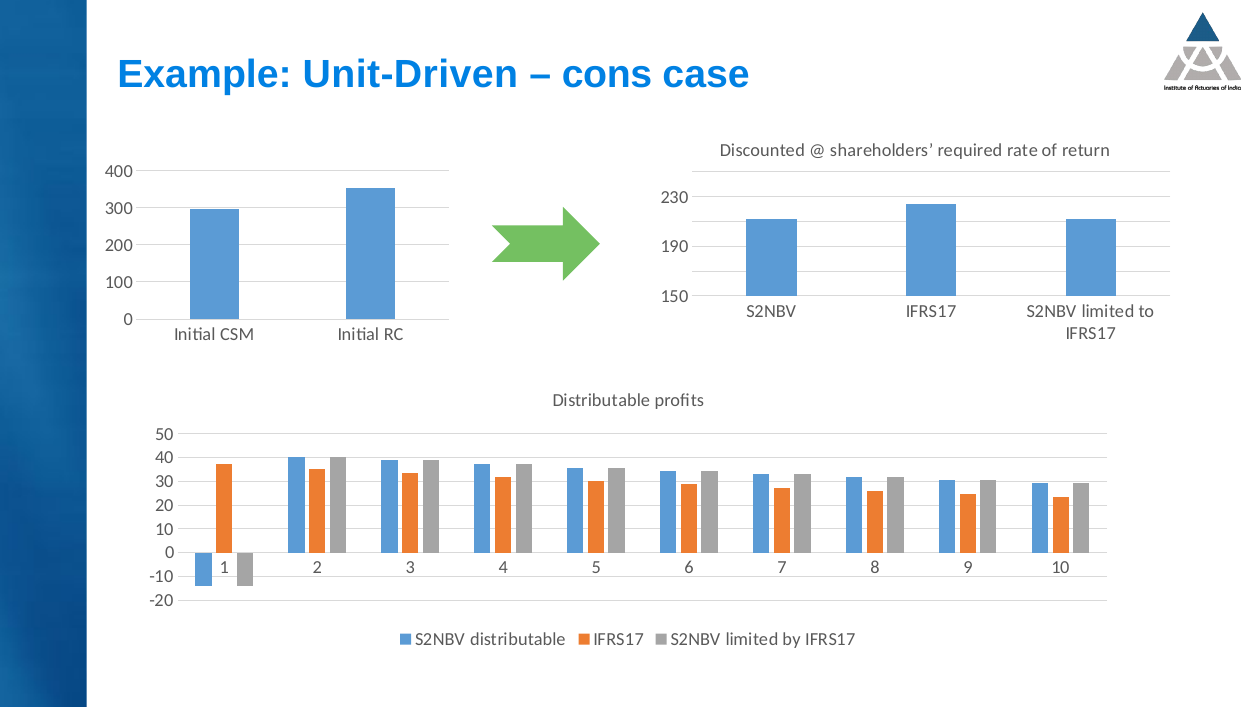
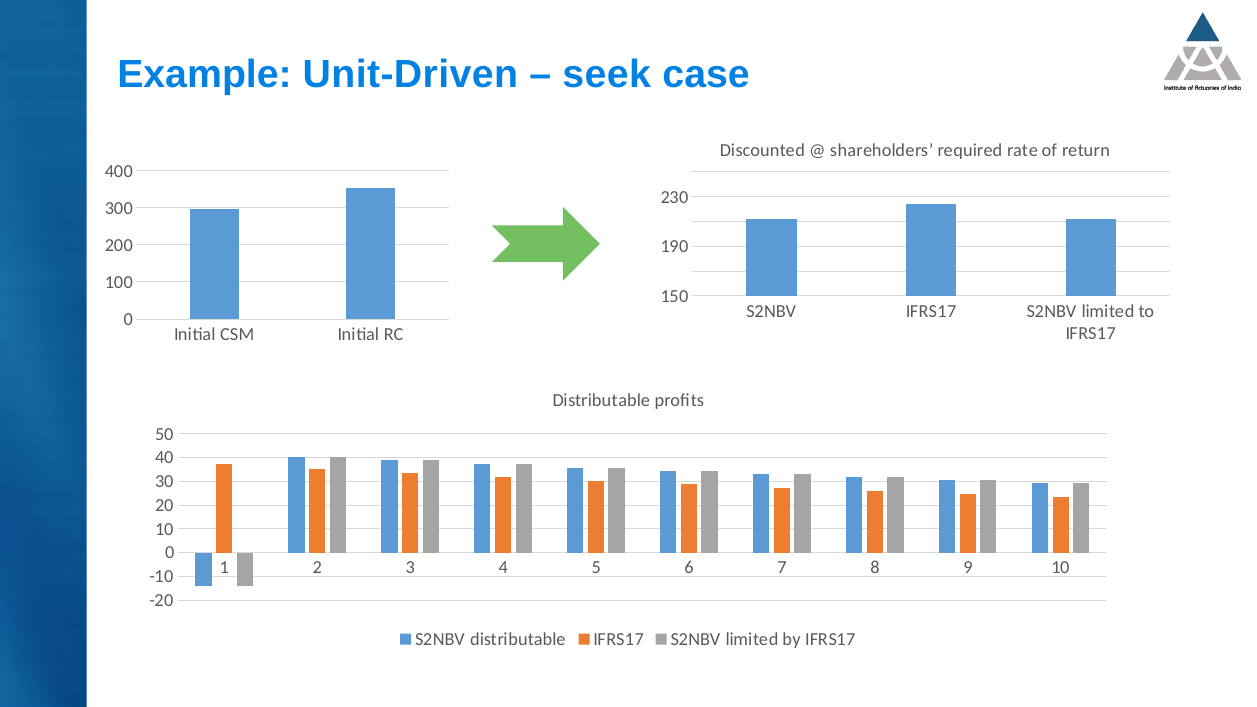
cons: cons -> seek
